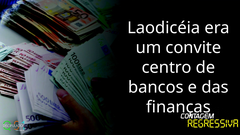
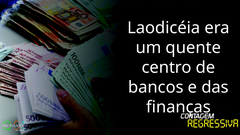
convite: convite -> quente
